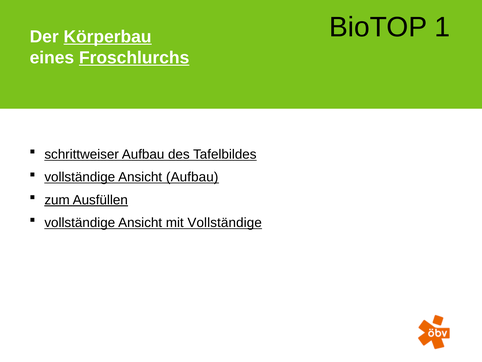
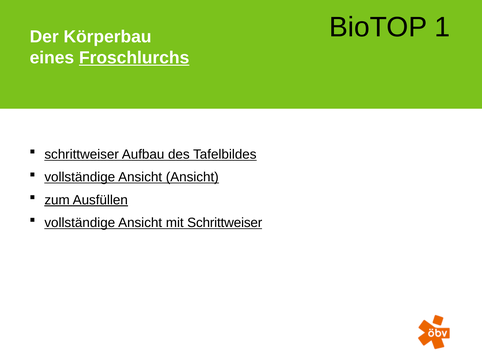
Körperbau underline: present -> none
Ansicht Aufbau: Aufbau -> Ansicht
mit Vollständige: Vollständige -> Schrittweiser
